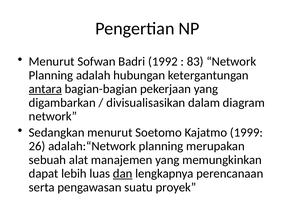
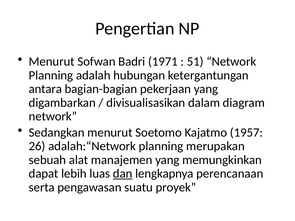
1992: 1992 -> 1971
83: 83 -> 51
antara underline: present -> none
1999: 1999 -> 1957
